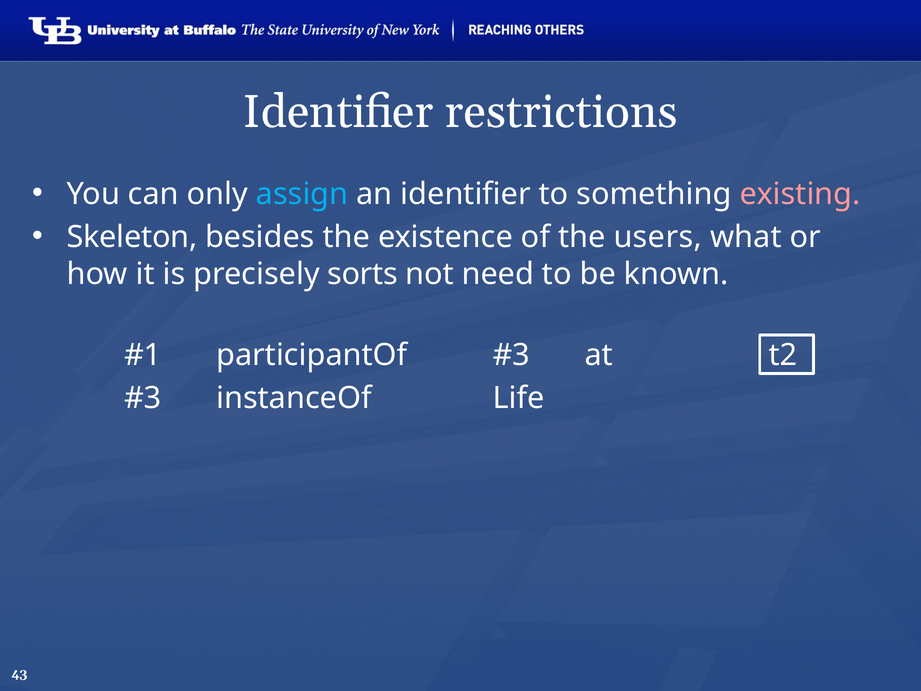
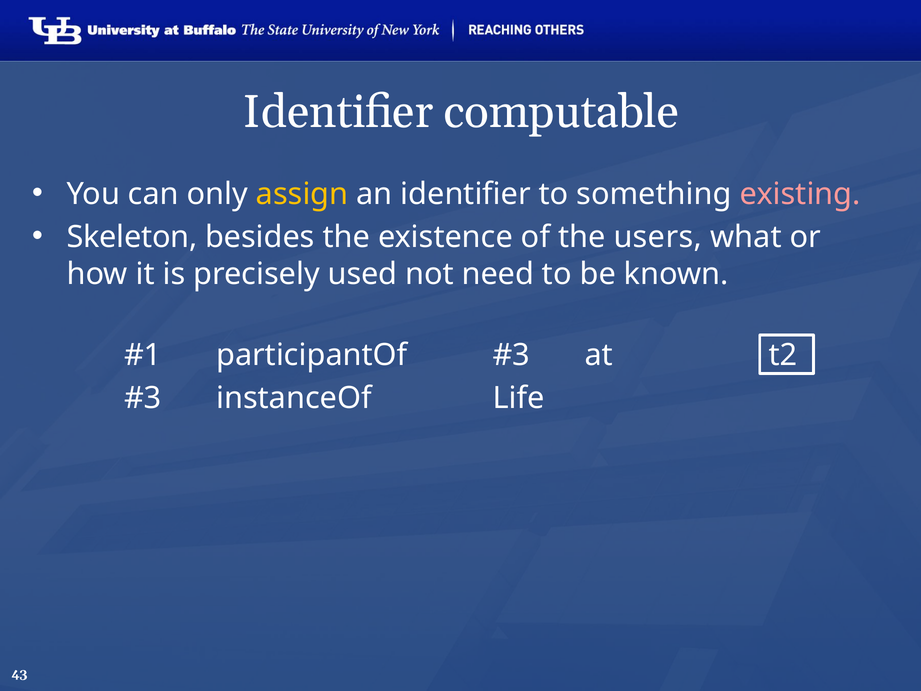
restrictions: restrictions -> computable
assign colour: light blue -> yellow
sorts: sorts -> used
